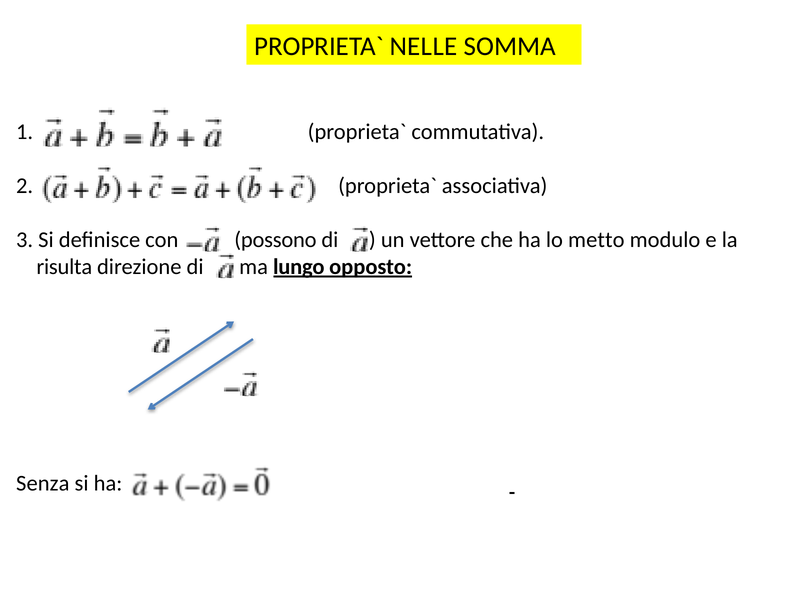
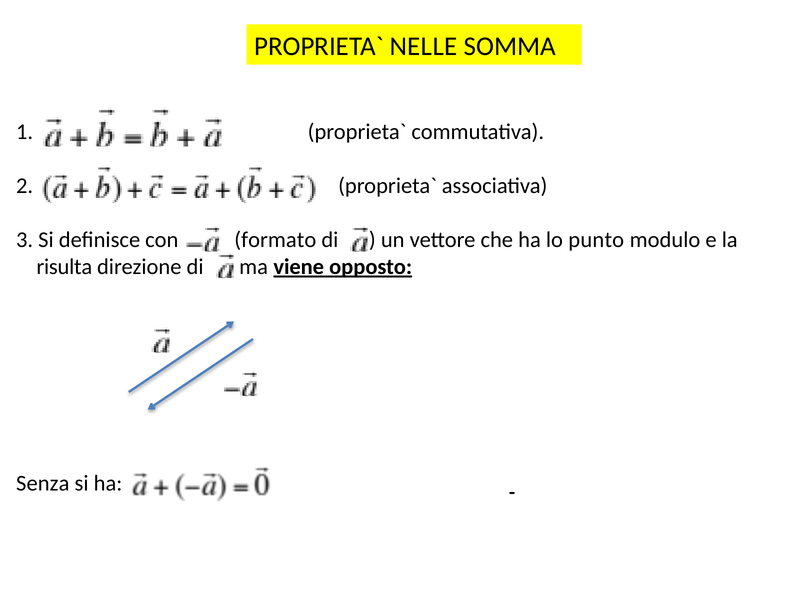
possono: possono -> formato
metto: metto -> punto
lungo: lungo -> viene
